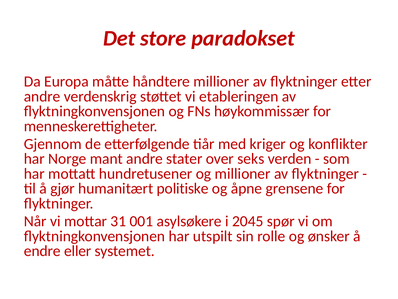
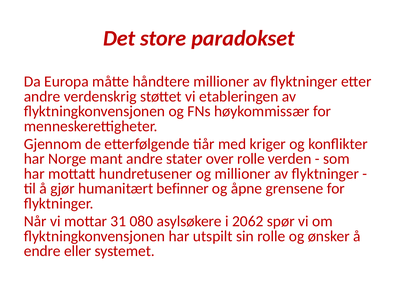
over seks: seks -> rolle
politiske: politiske -> befinner
001: 001 -> 080
2045: 2045 -> 2062
